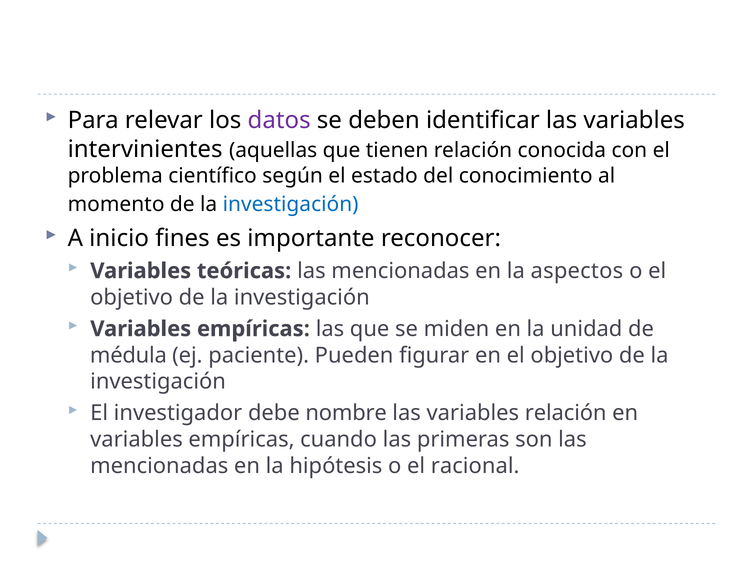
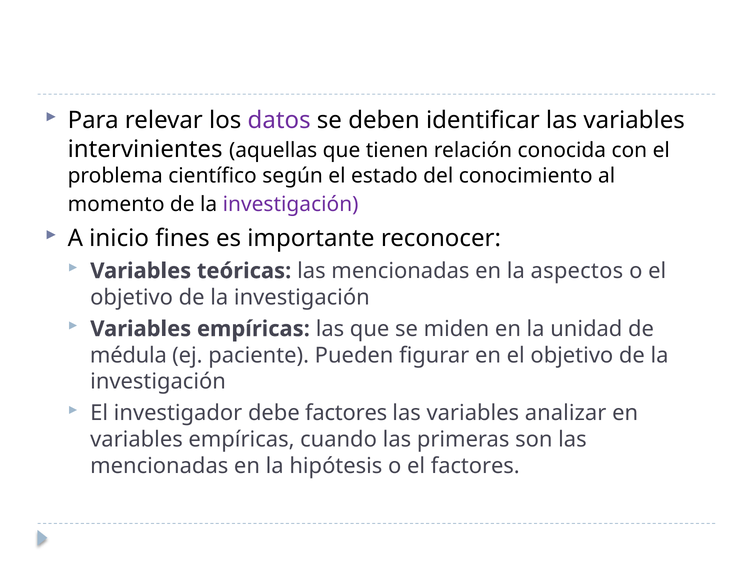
investigación at (291, 204) colour: blue -> purple
debe nombre: nombre -> factores
variables relación: relación -> analizar
el racional: racional -> factores
